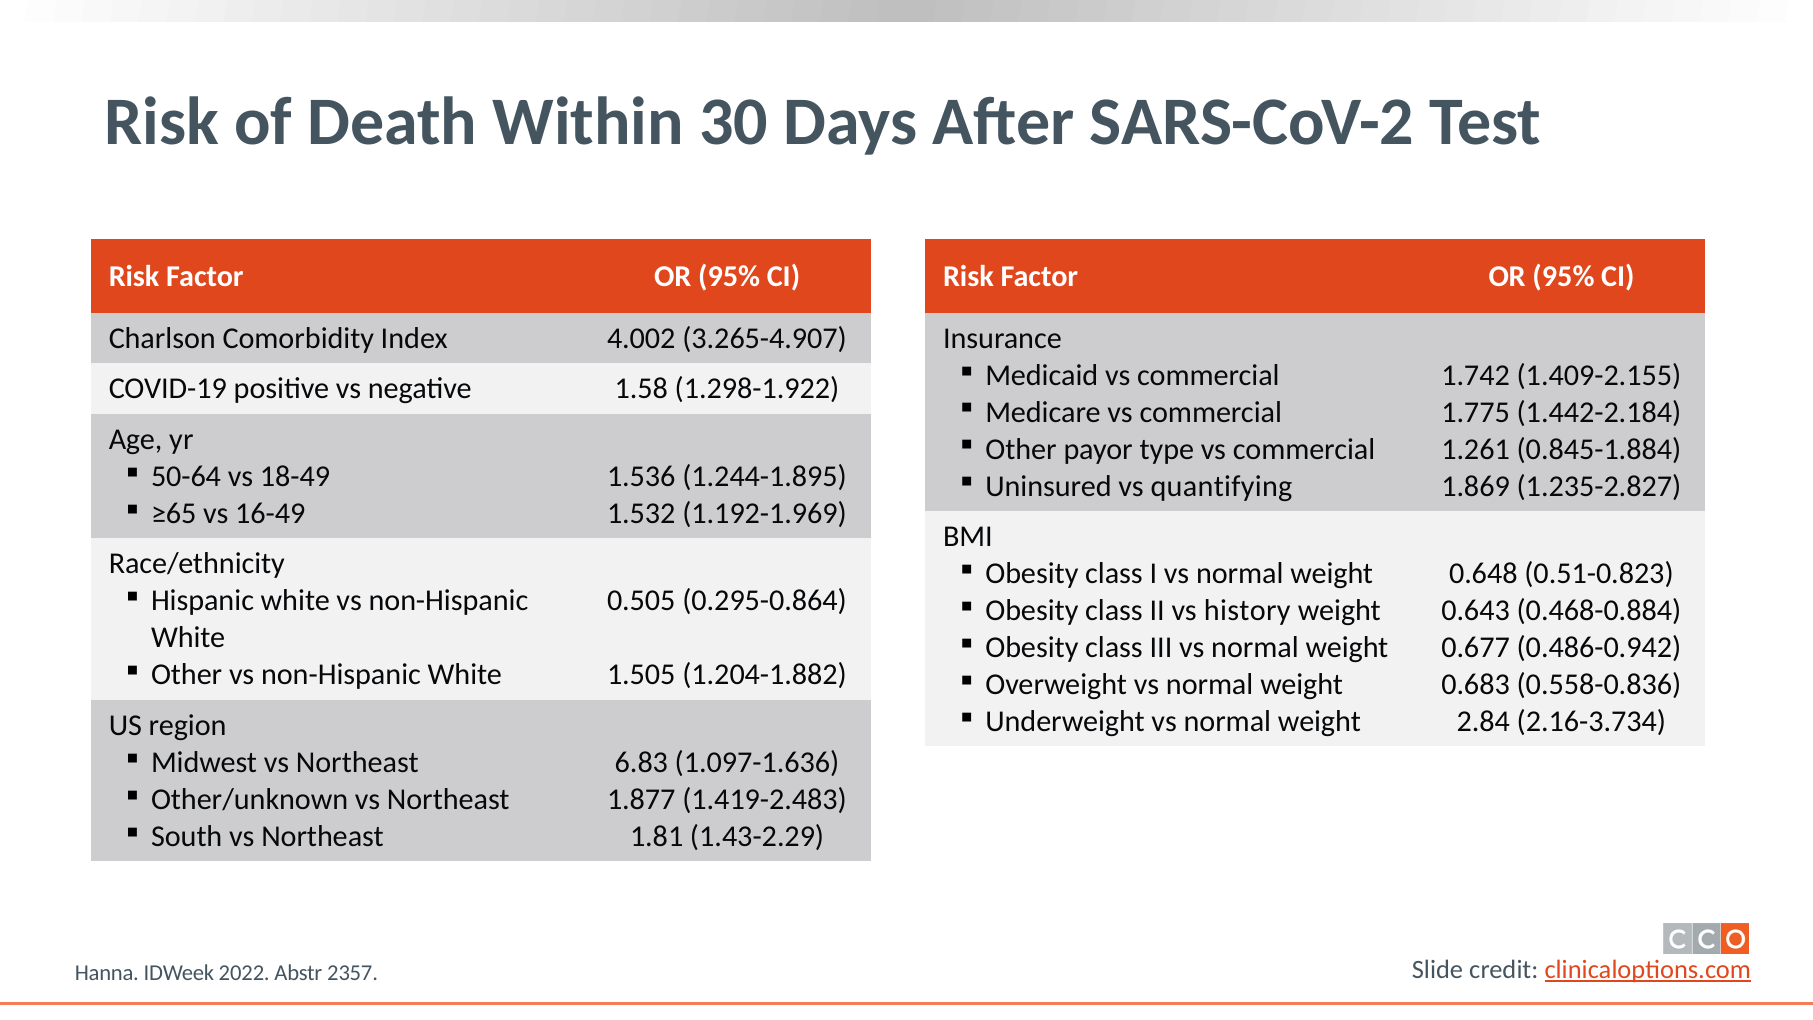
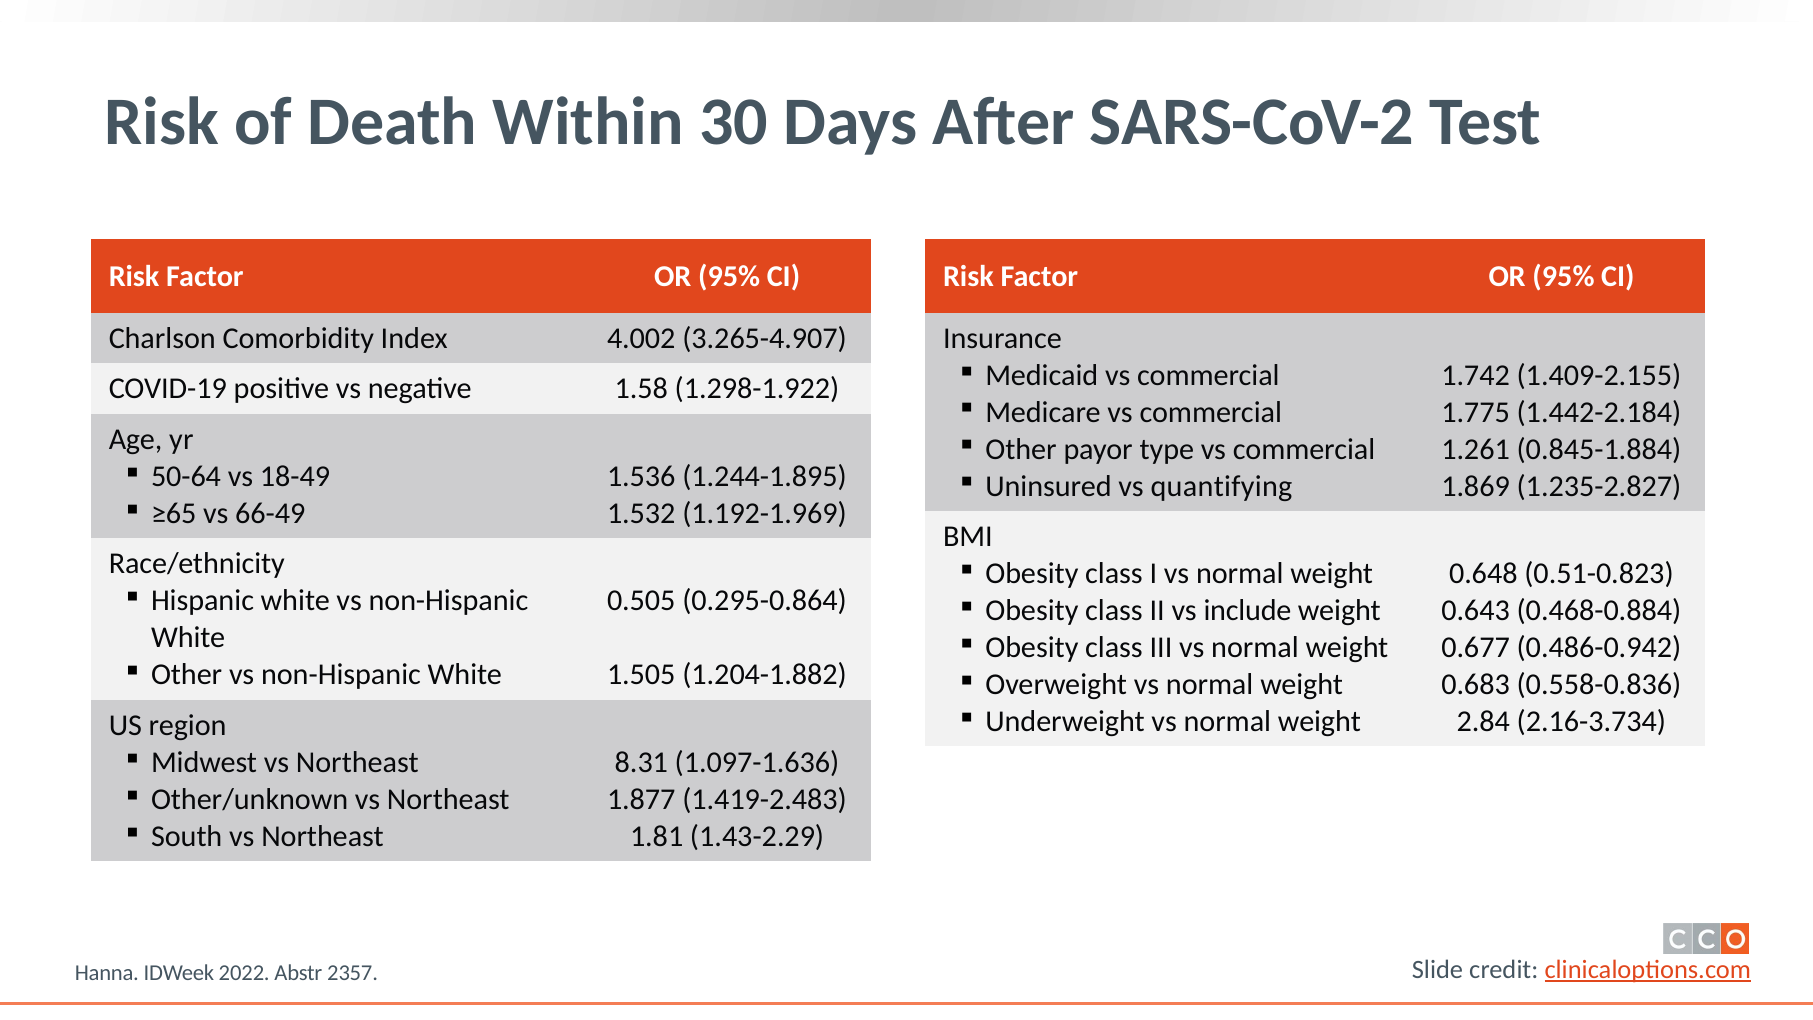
16-49: 16-49 -> 66-49
history: history -> include
6.83: 6.83 -> 8.31
